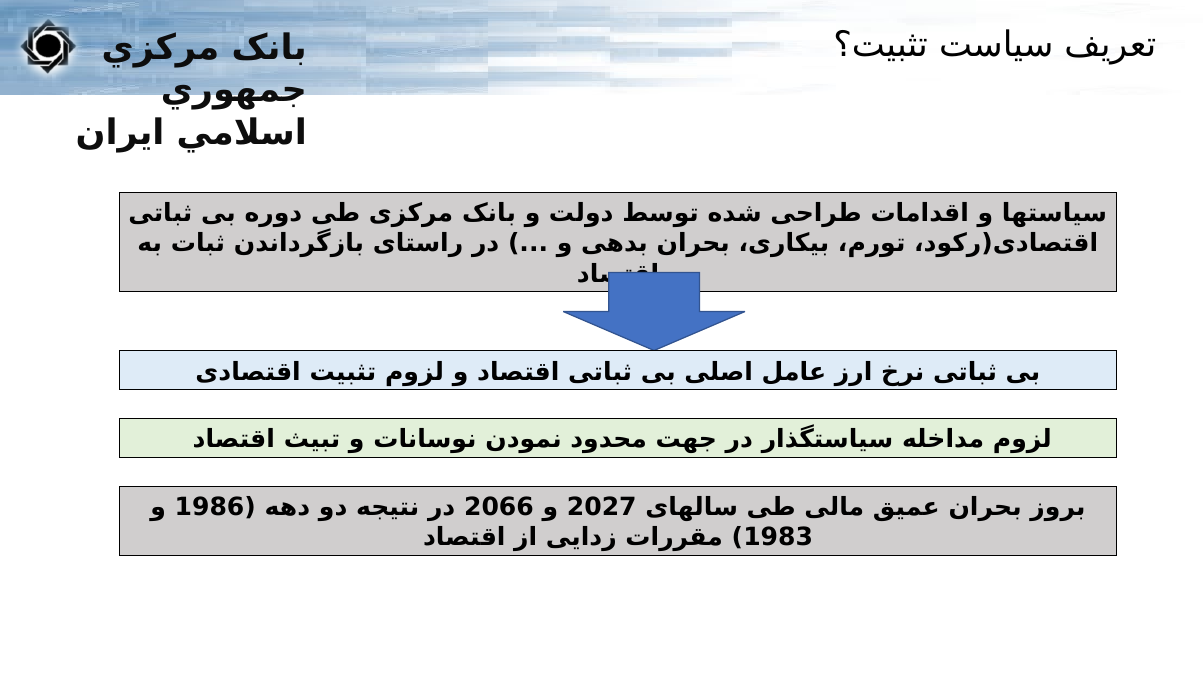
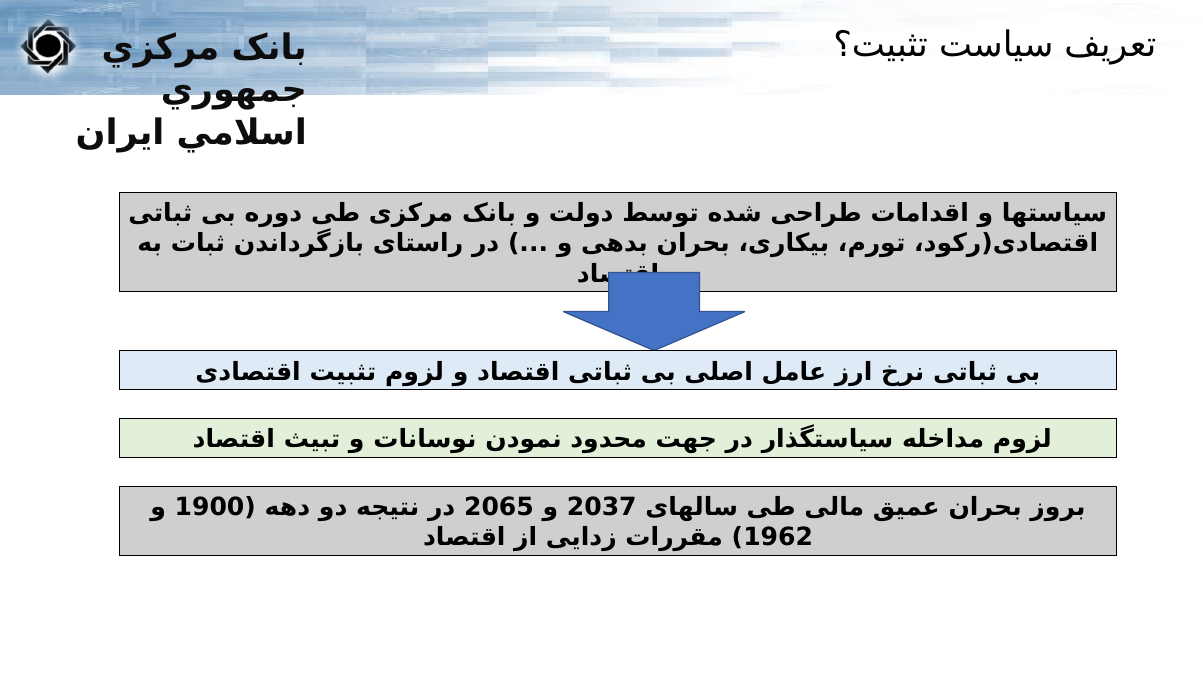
1986: 1986 -> 1900
2066: 2066 -> 2065
2027: 2027 -> 2037
1983: 1983 -> 1962
